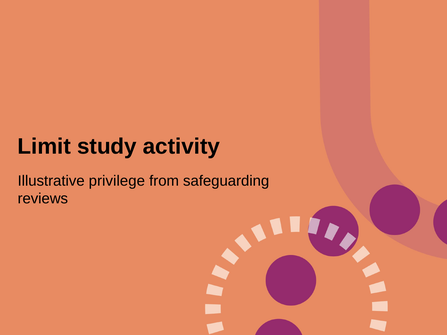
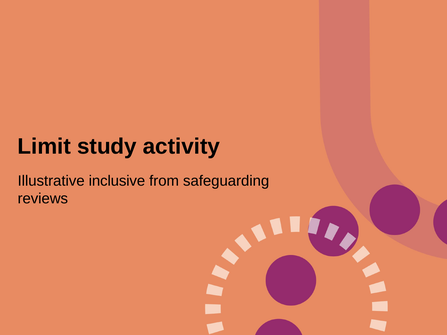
privilege: privilege -> inclusive
